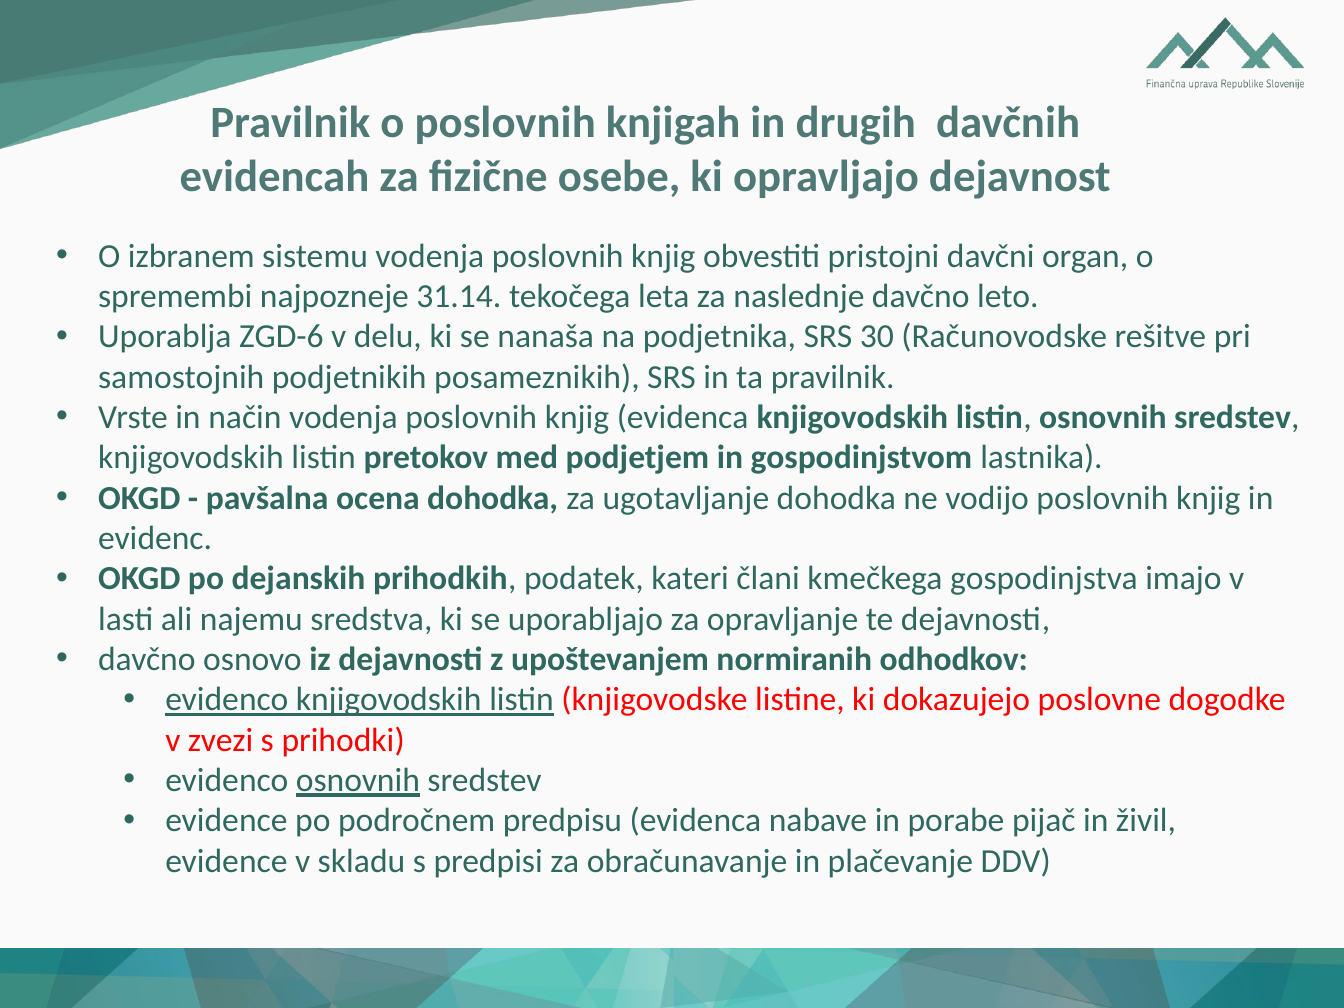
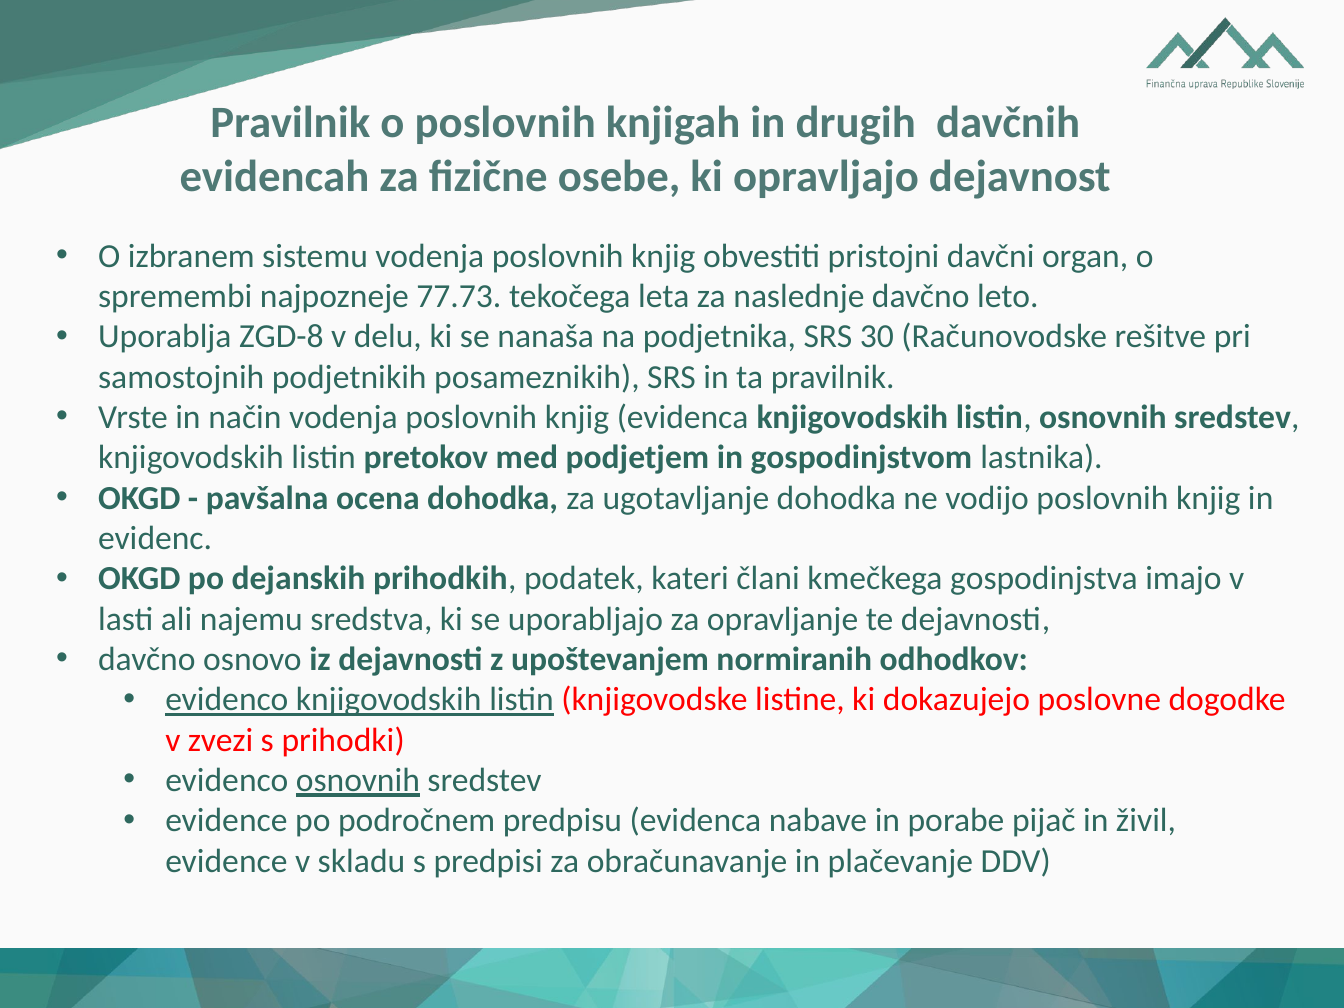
31.14: 31.14 -> 77.73
ZGD-6: ZGD-6 -> ZGD-8
